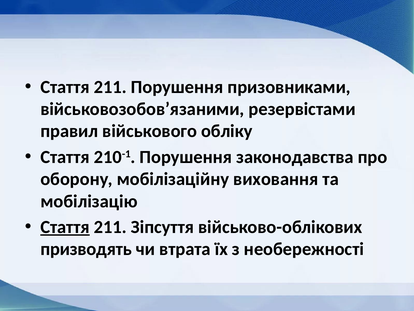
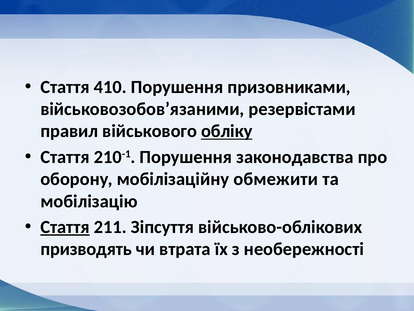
211 at (110, 87): 211 -> 410
обліку underline: none -> present
виховання: виховання -> обмежити
